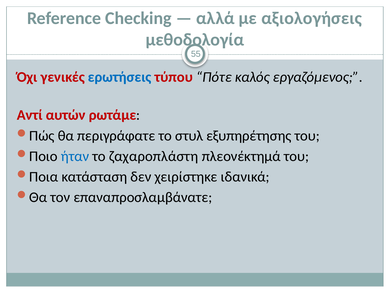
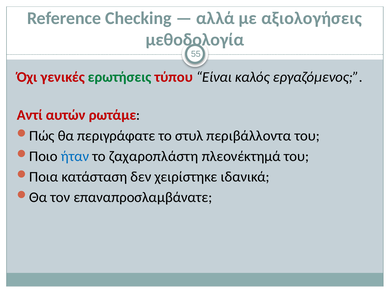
ερωτήσεις colour: blue -> green
Πότε: Πότε -> Είναι
εξυπηρέτησης: εξυπηρέτησης -> περιβάλλοντα
